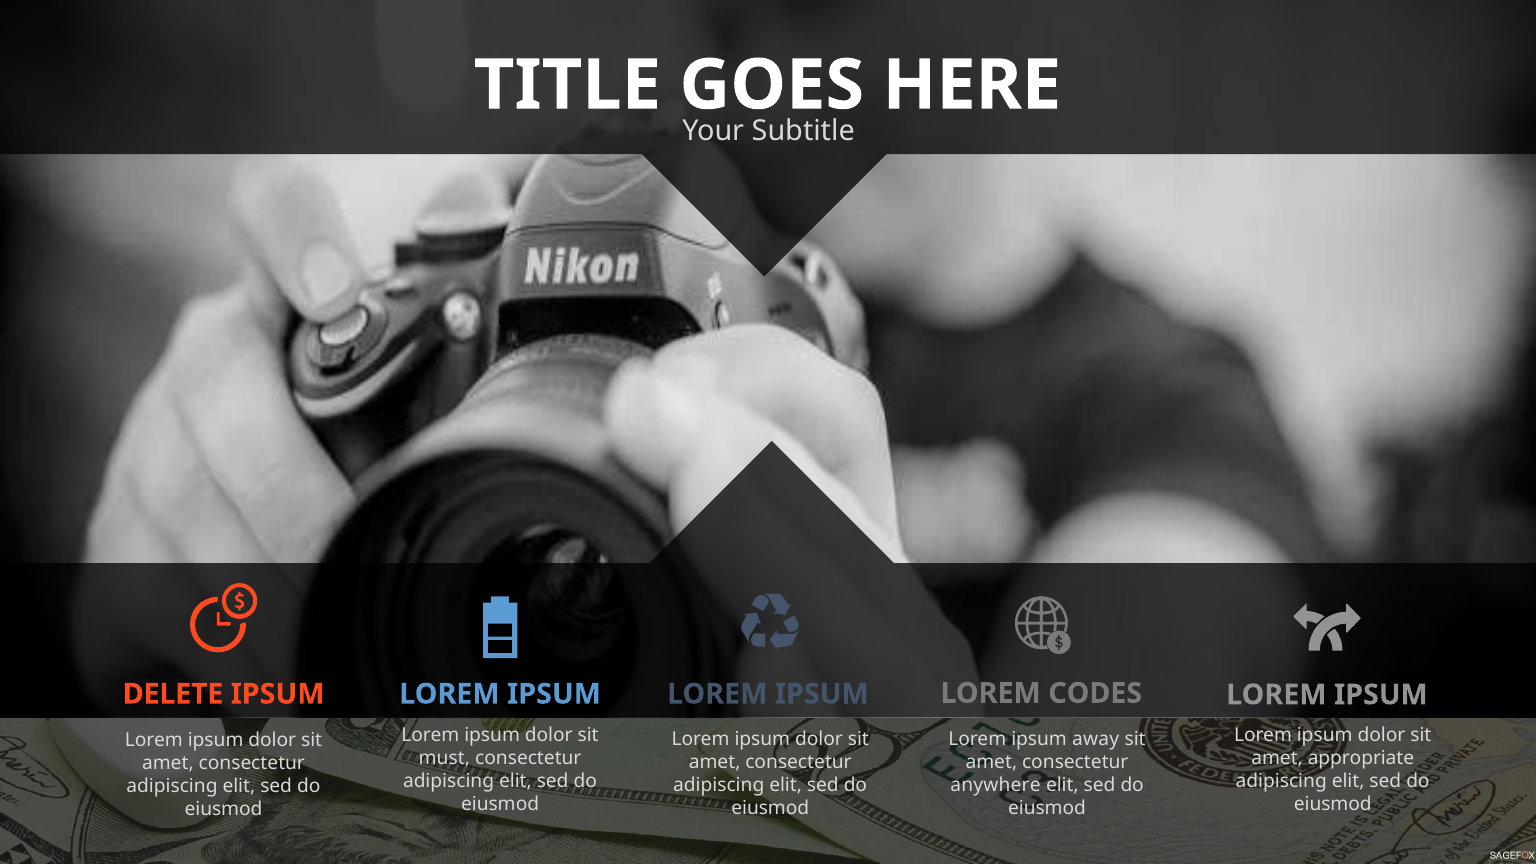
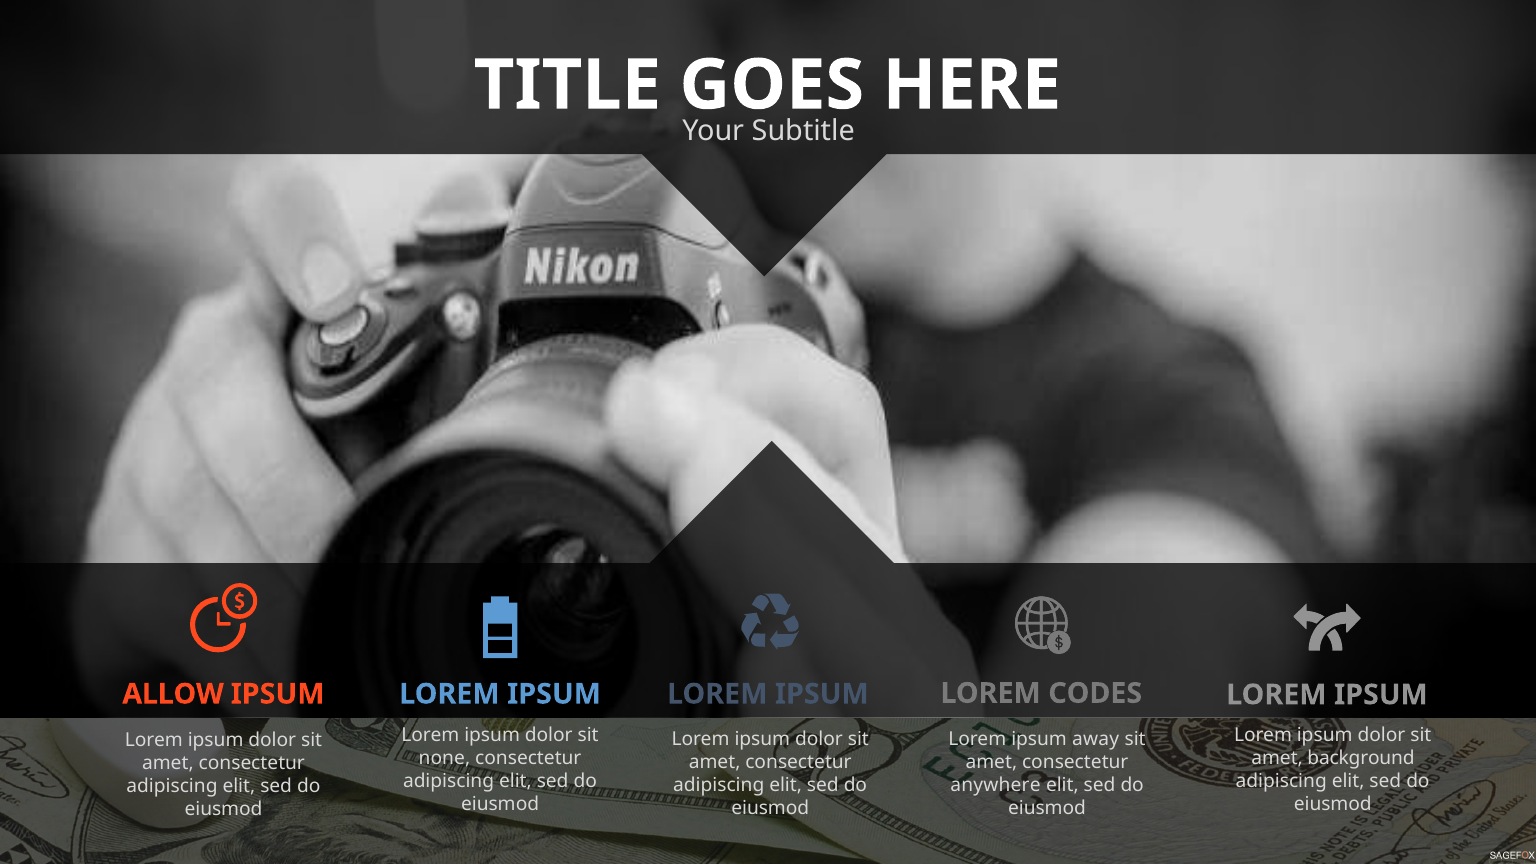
DELETE: DELETE -> ALLOW
must: must -> none
appropriate: appropriate -> background
